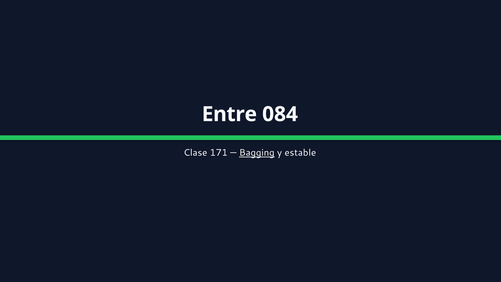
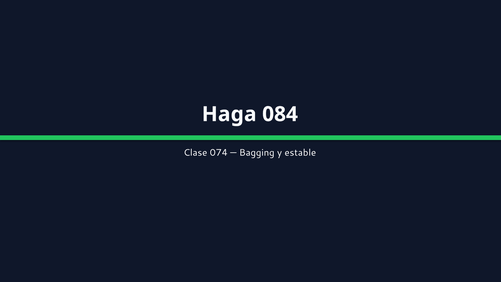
Entre: Entre -> Haga
171: 171 -> 074
Bagging underline: present -> none
